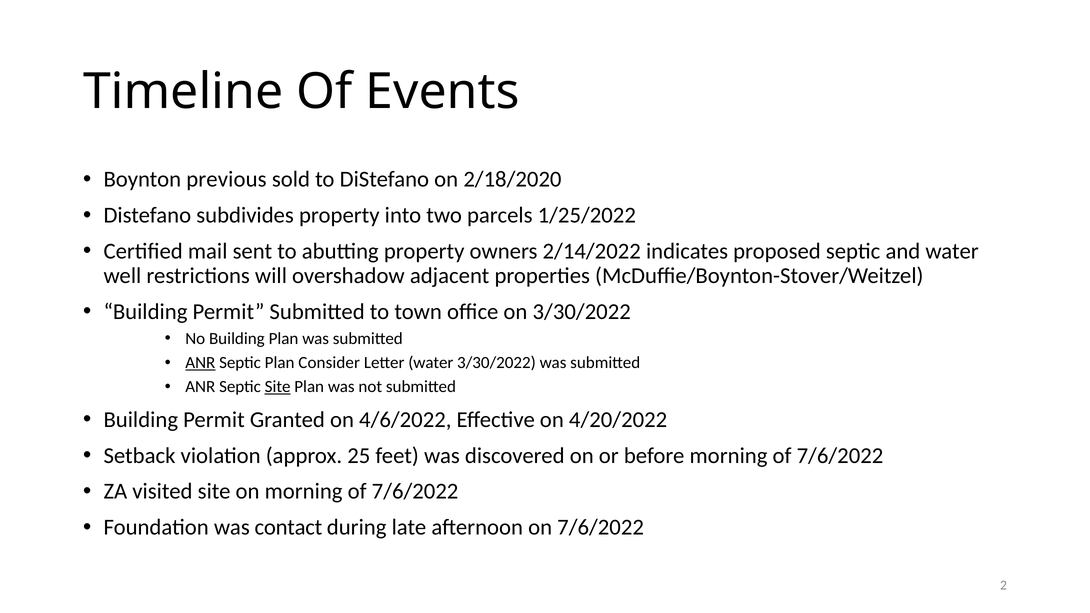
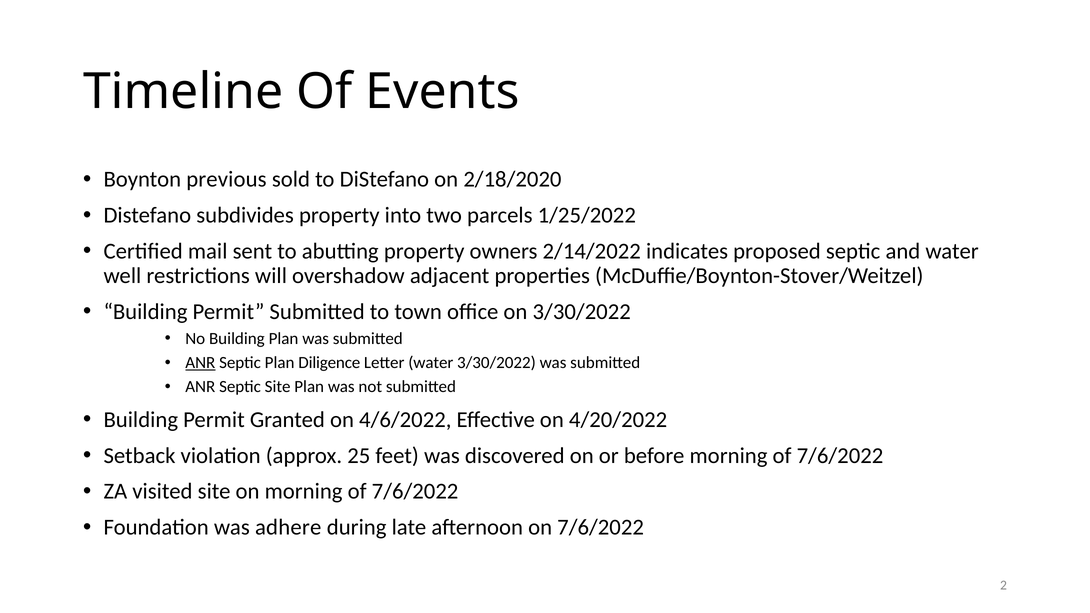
Consider: Consider -> Diligence
Site at (278, 387) underline: present -> none
contact: contact -> adhere
